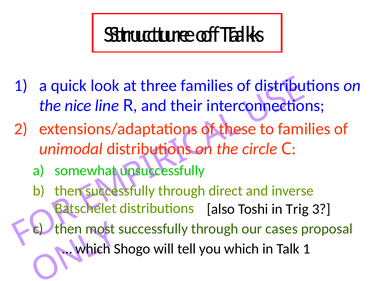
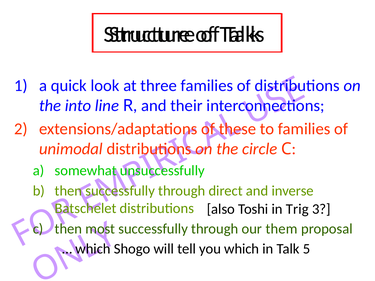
nice: nice -> into
cases: cases -> them
in Talk 1: 1 -> 5
